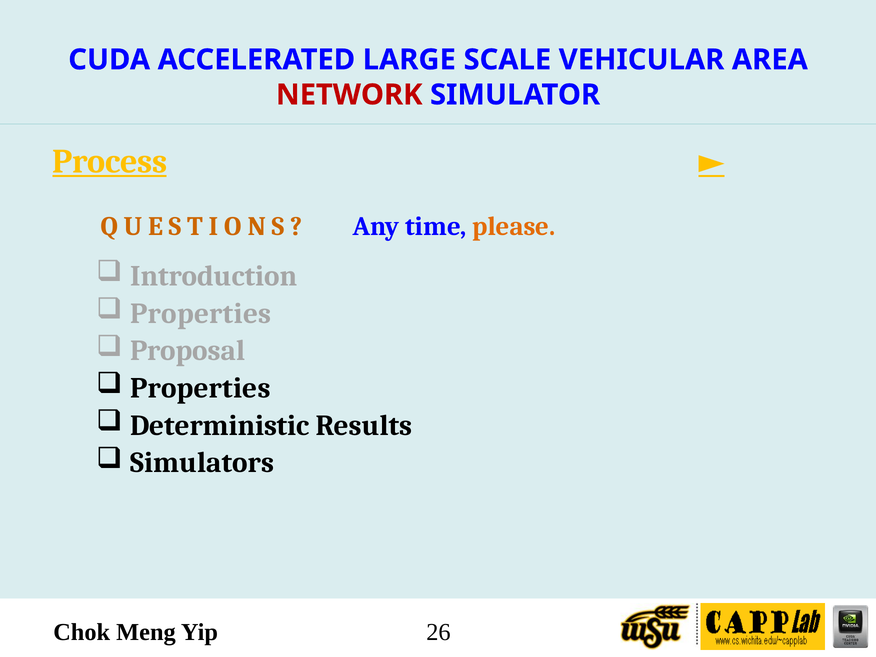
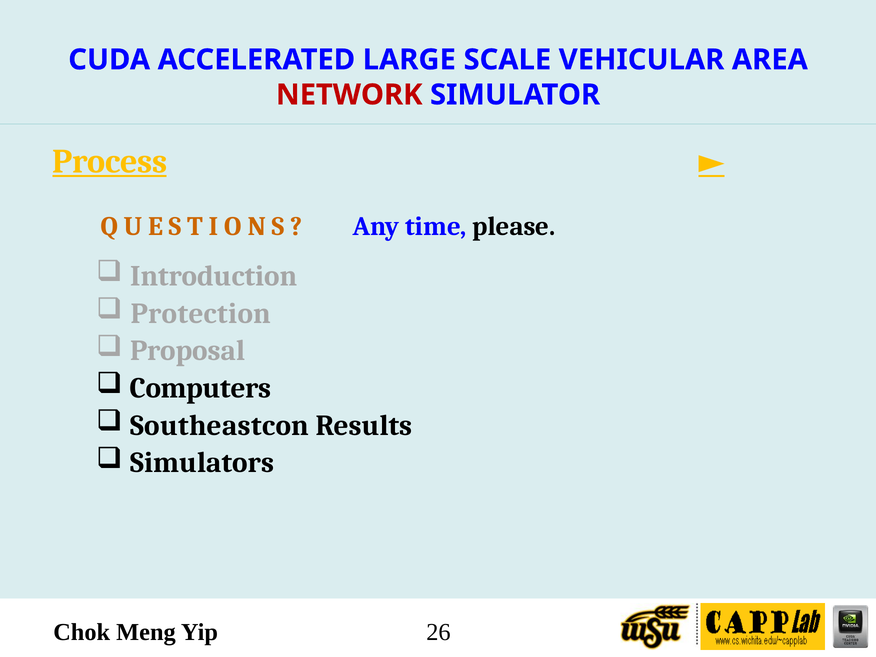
please colour: orange -> black
Properties at (201, 313): Properties -> Protection
Properties at (200, 388): Properties -> Computers
Deterministic: Deterministic -> Southeastcon
